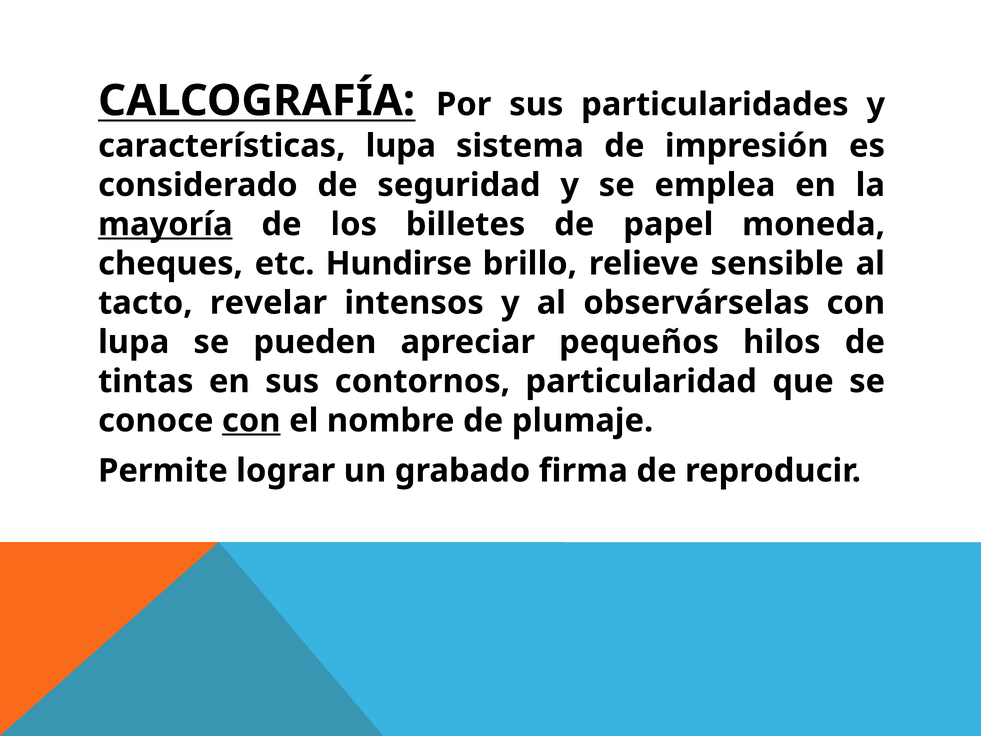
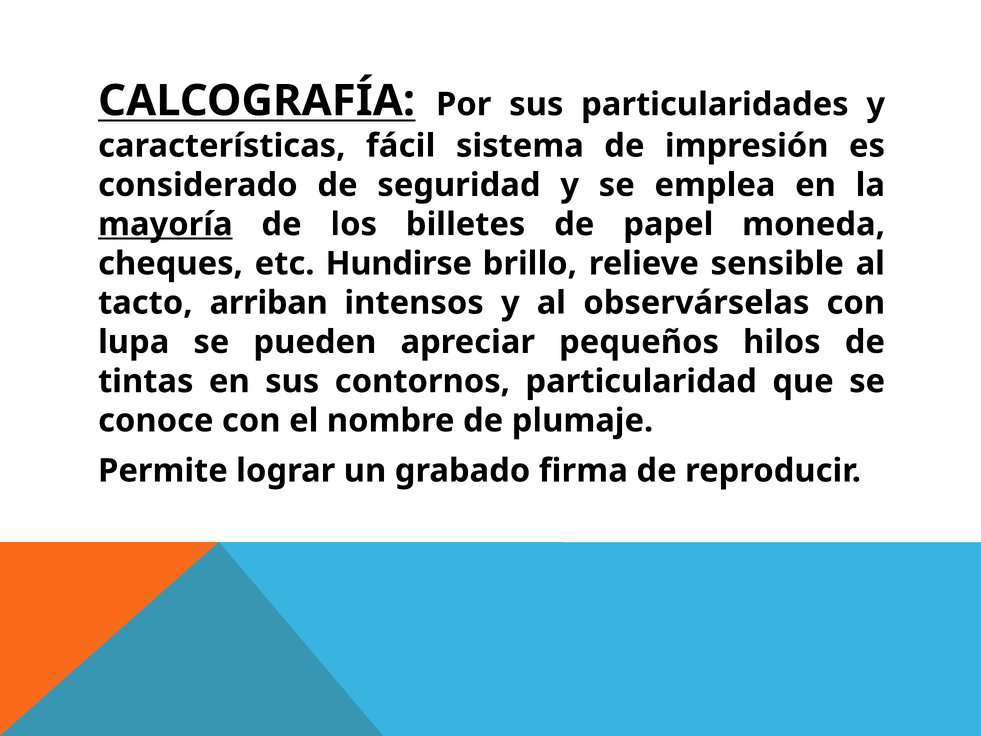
características lupa: lupa -> fácil
revelar: revelar -> arriban
con at (251, 420) underline: present -> none
